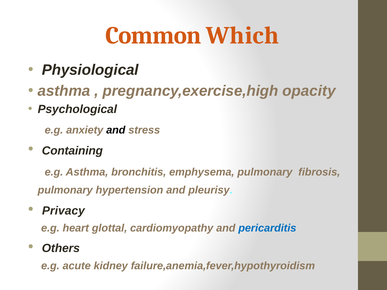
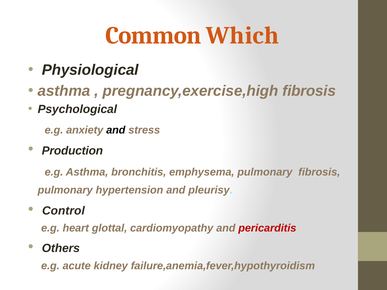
pregnancy,exercise,high opacity: opacity -> fibrosis
Containing: Containing -> Production
Privacy: Privacy -> Control
pericarditis colour: blue -> red
